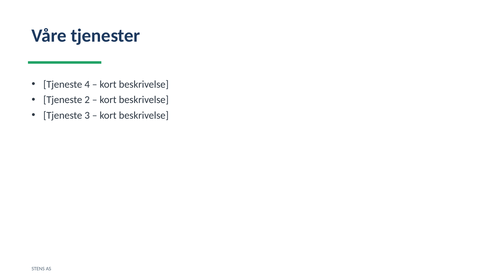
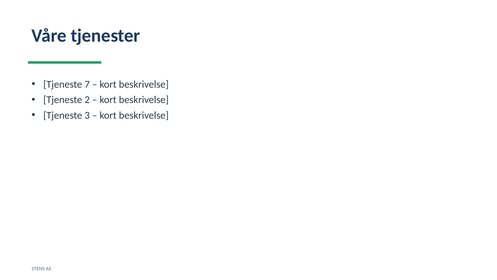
4: 4 -> 7
